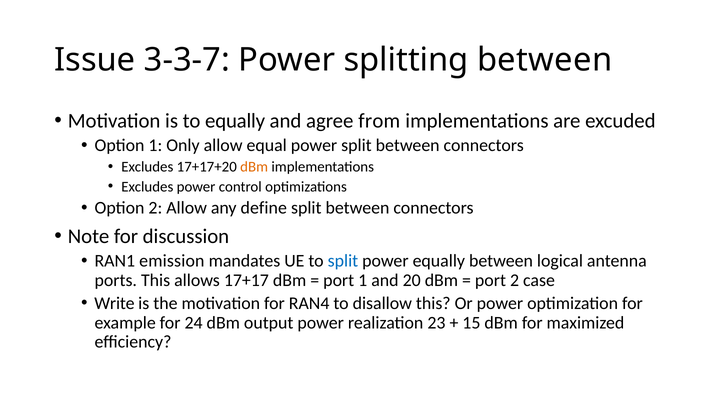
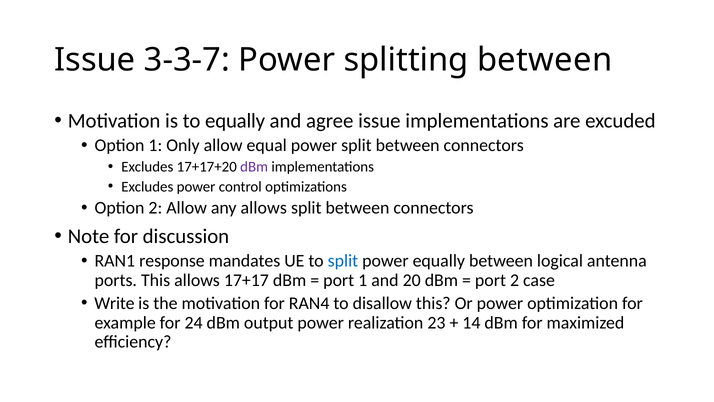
agree from: from -> issue
dBm at (254, 167) colour: orange -> purple
any define: define -> allows
emission: emission -> response
15: 15 -> 14
